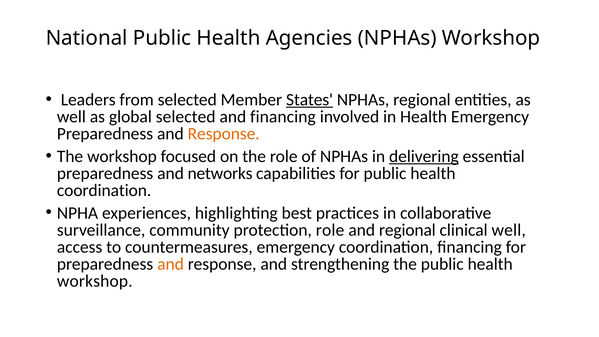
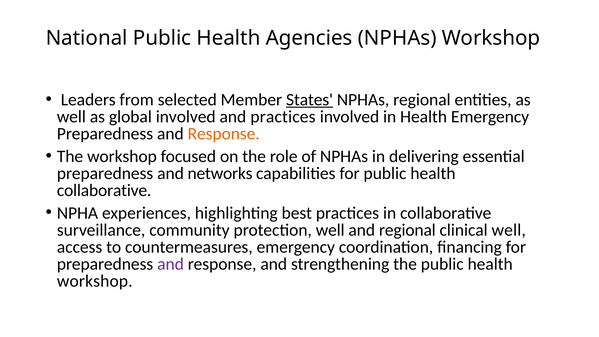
global selected: selected -> involved
and financing: financing -> practices
delivering underline: present -> none
coordination at (104, 190): coordination -> collaborative
protection role: role -> well
and at (171, 264) colour: orange -> purple
